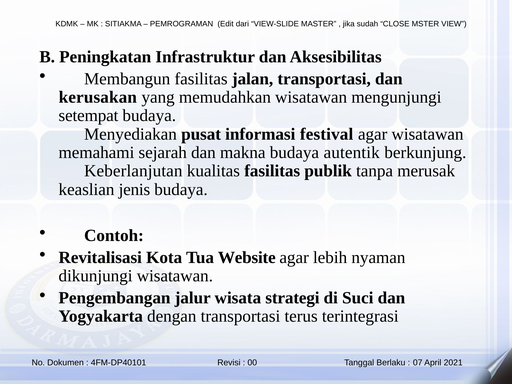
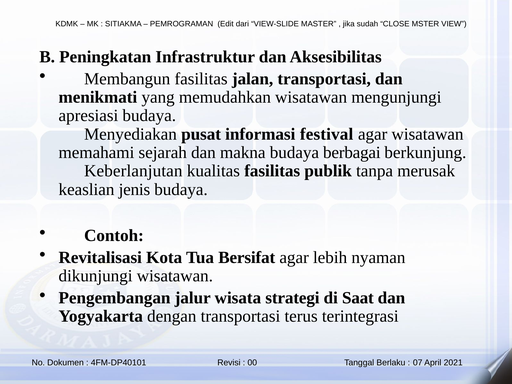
kerusakan: kerusakan -> menikmati
setempat: setempat -> apresiasi
autentik: autentik -> berbagai
Website: Website -> Bersifat
Suci: Suci -> Saat
